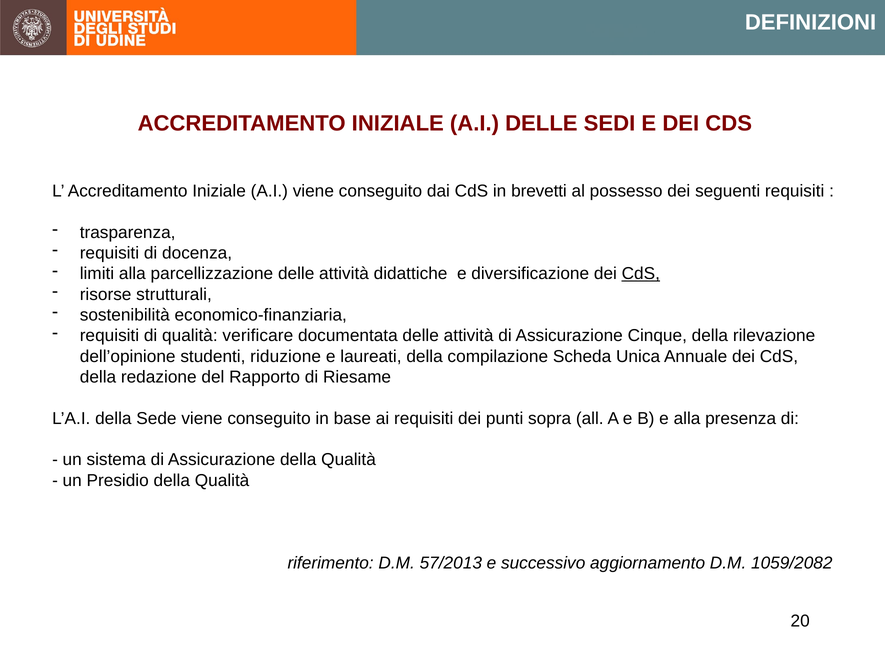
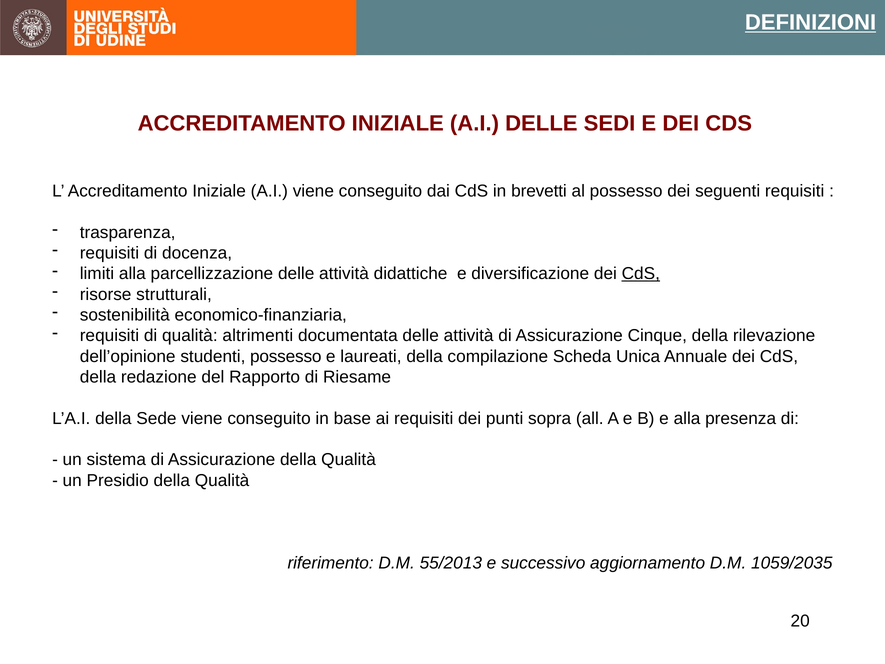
DEFINIZIONI underline: none -> present
verificare: verificare -> altrimenti
studenti riduzione: riduzione -> possesso
57/2013: 57/2013 -> 55/2013
1059/2082: 1059/2082 -> 1059/2035
